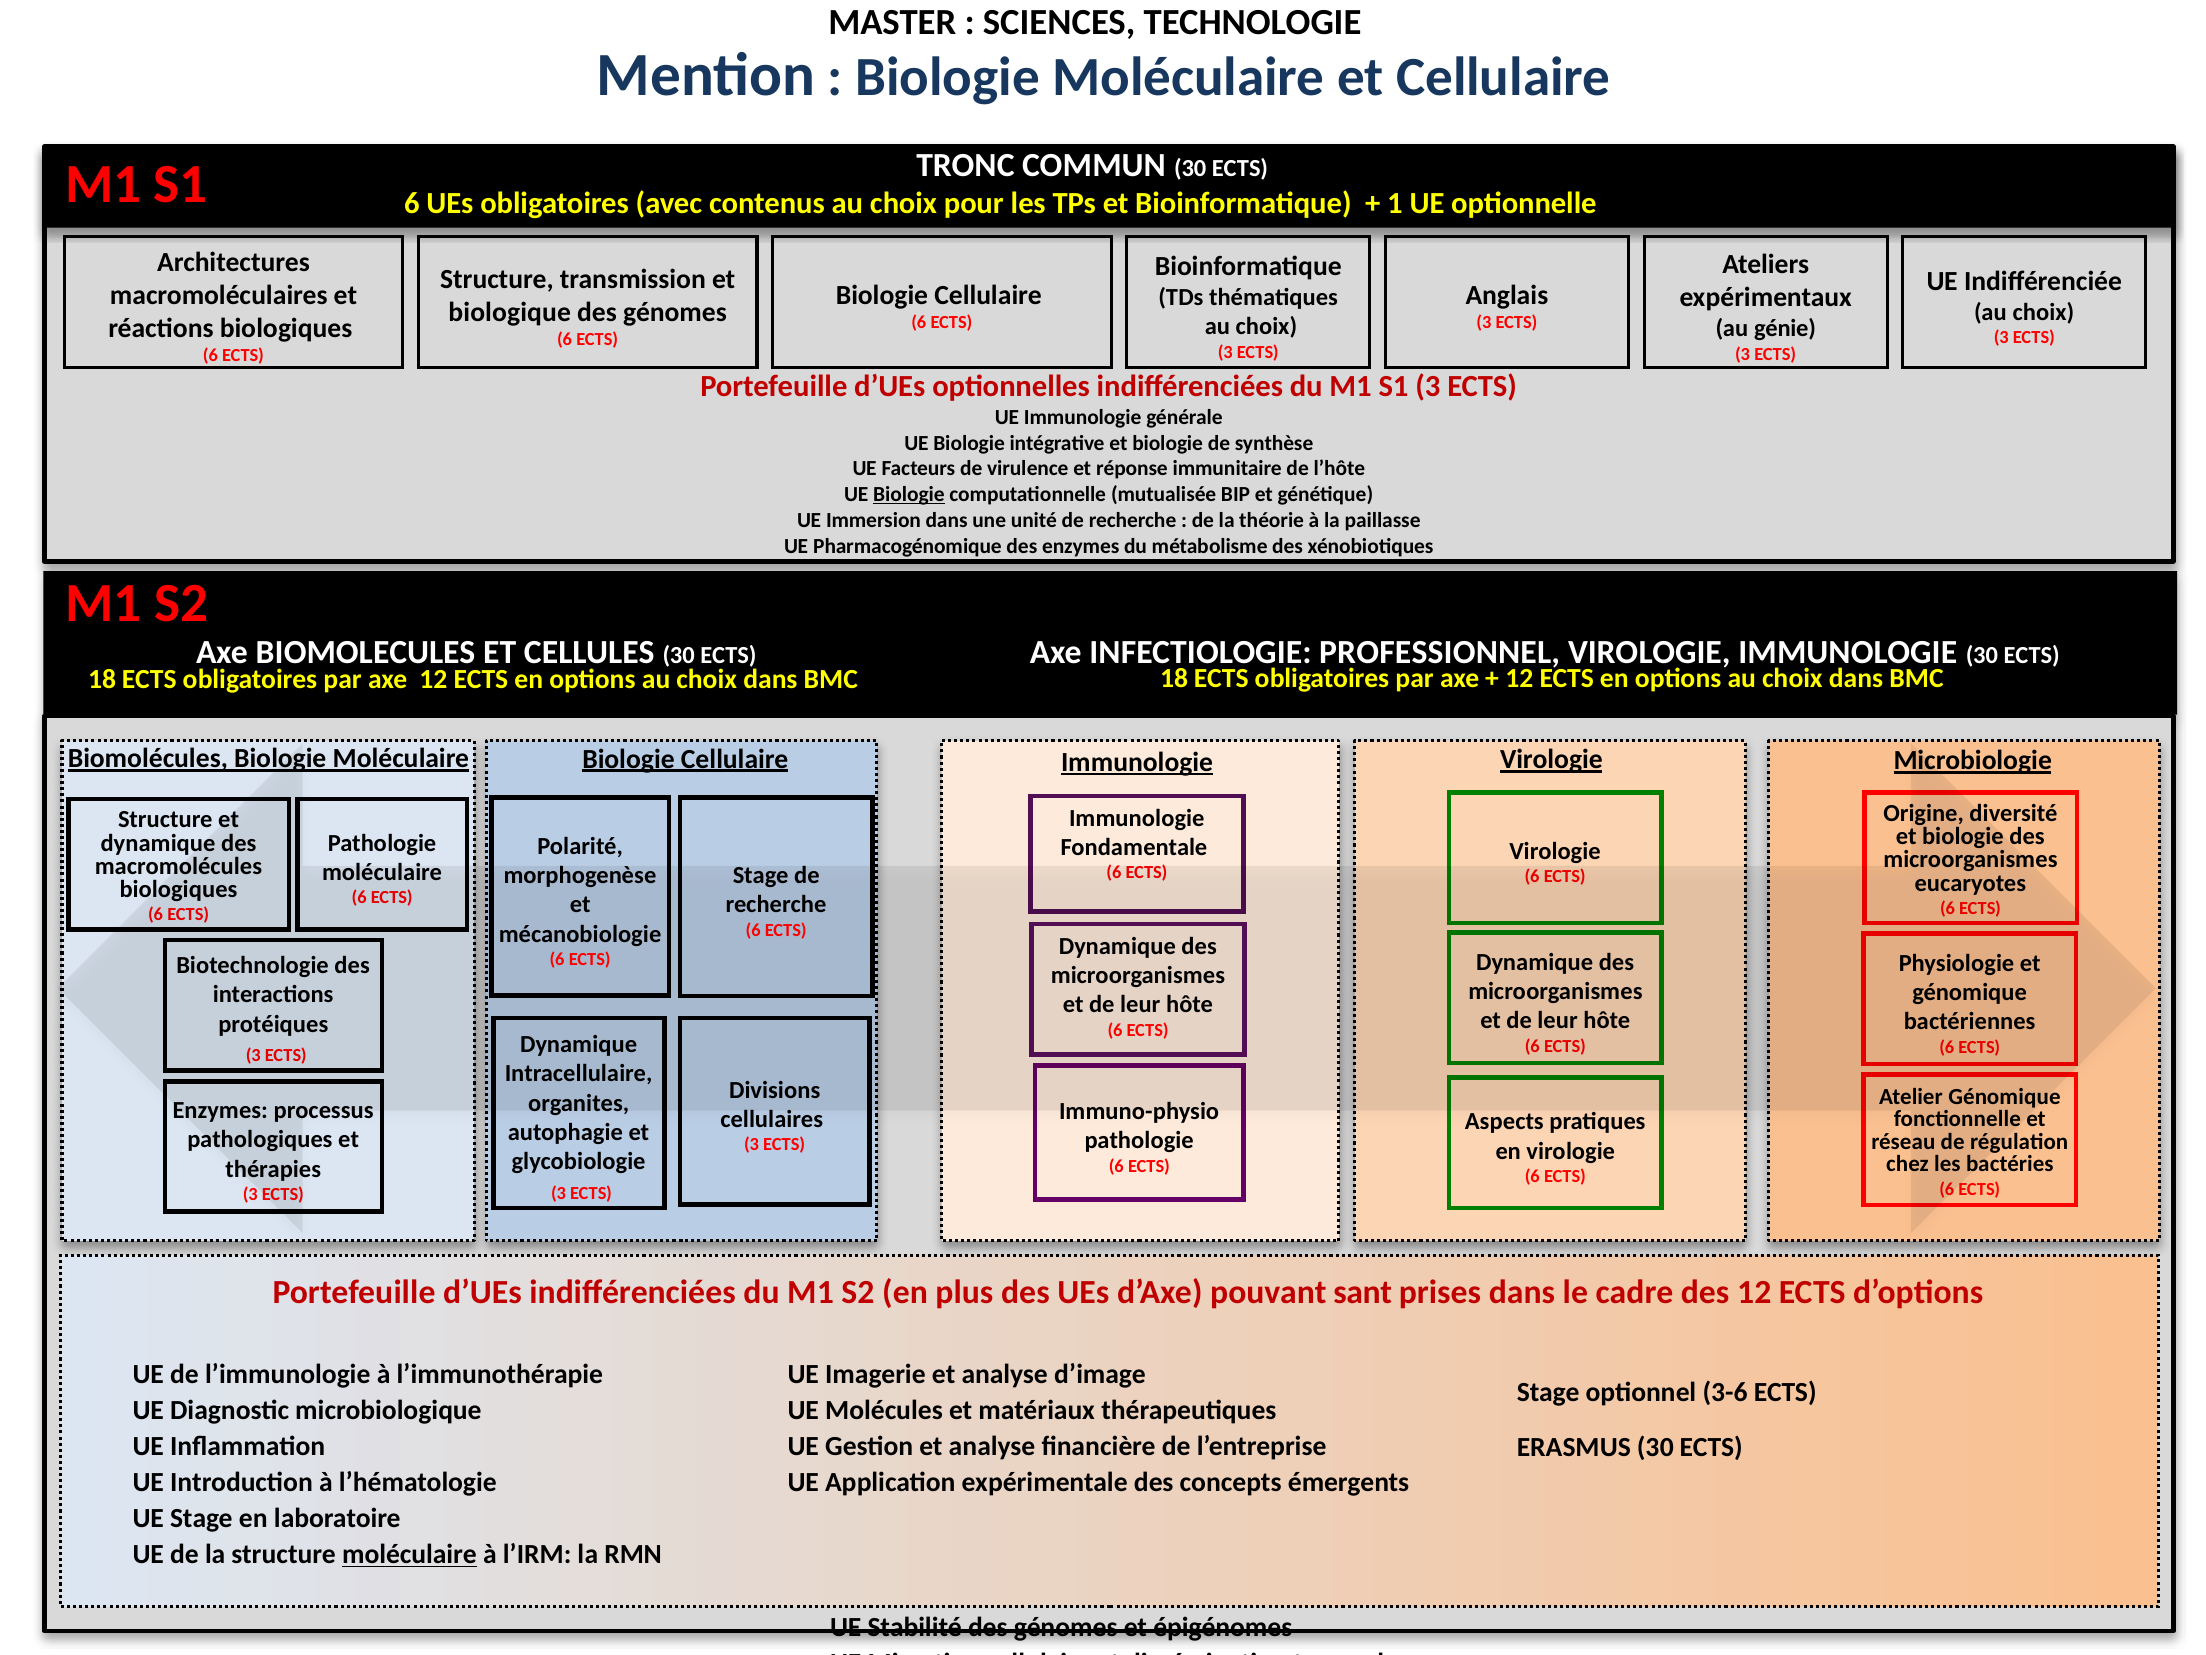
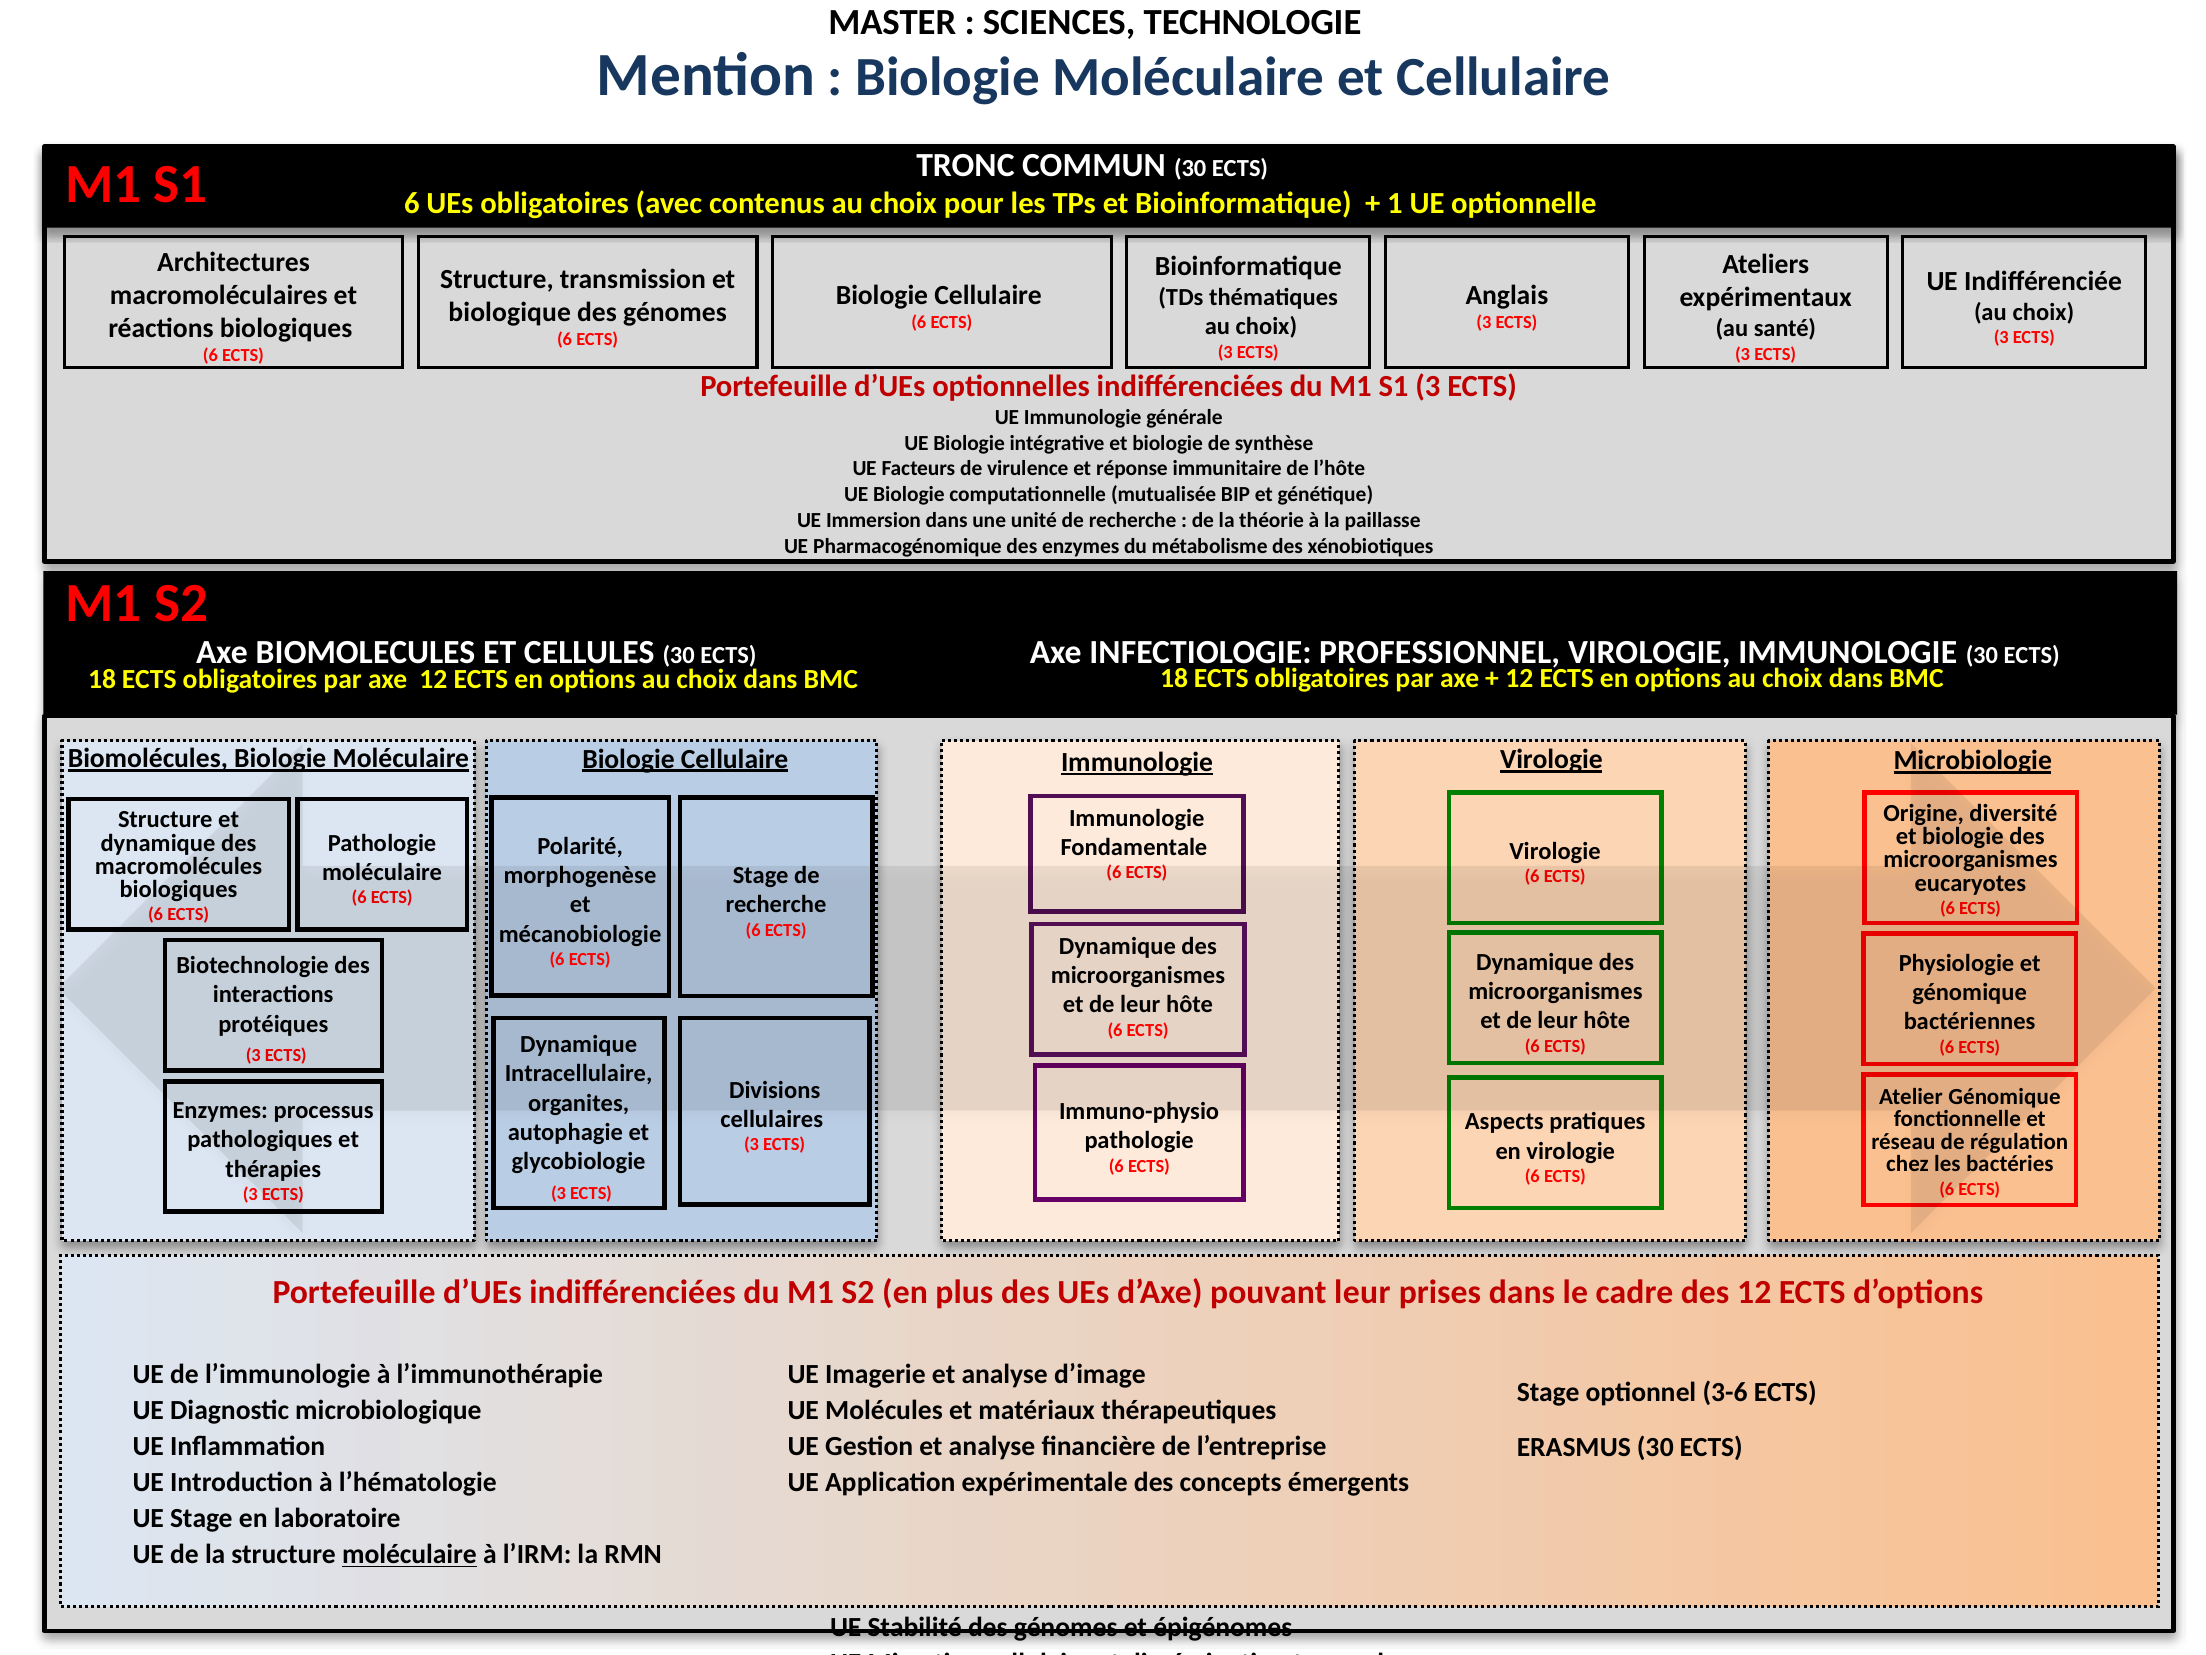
génie: génie -> santé
Biologie at (909, 494) underline: present -> none
pouvant sant: sant -> leur
